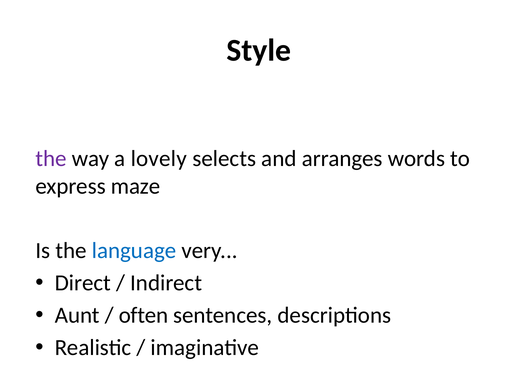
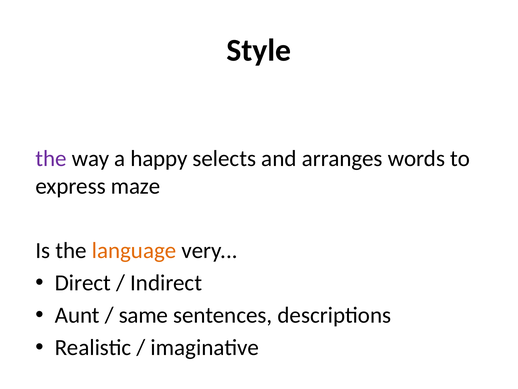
lovely: lovely -> happy
language colour: blue -> orange
often: often -> same
